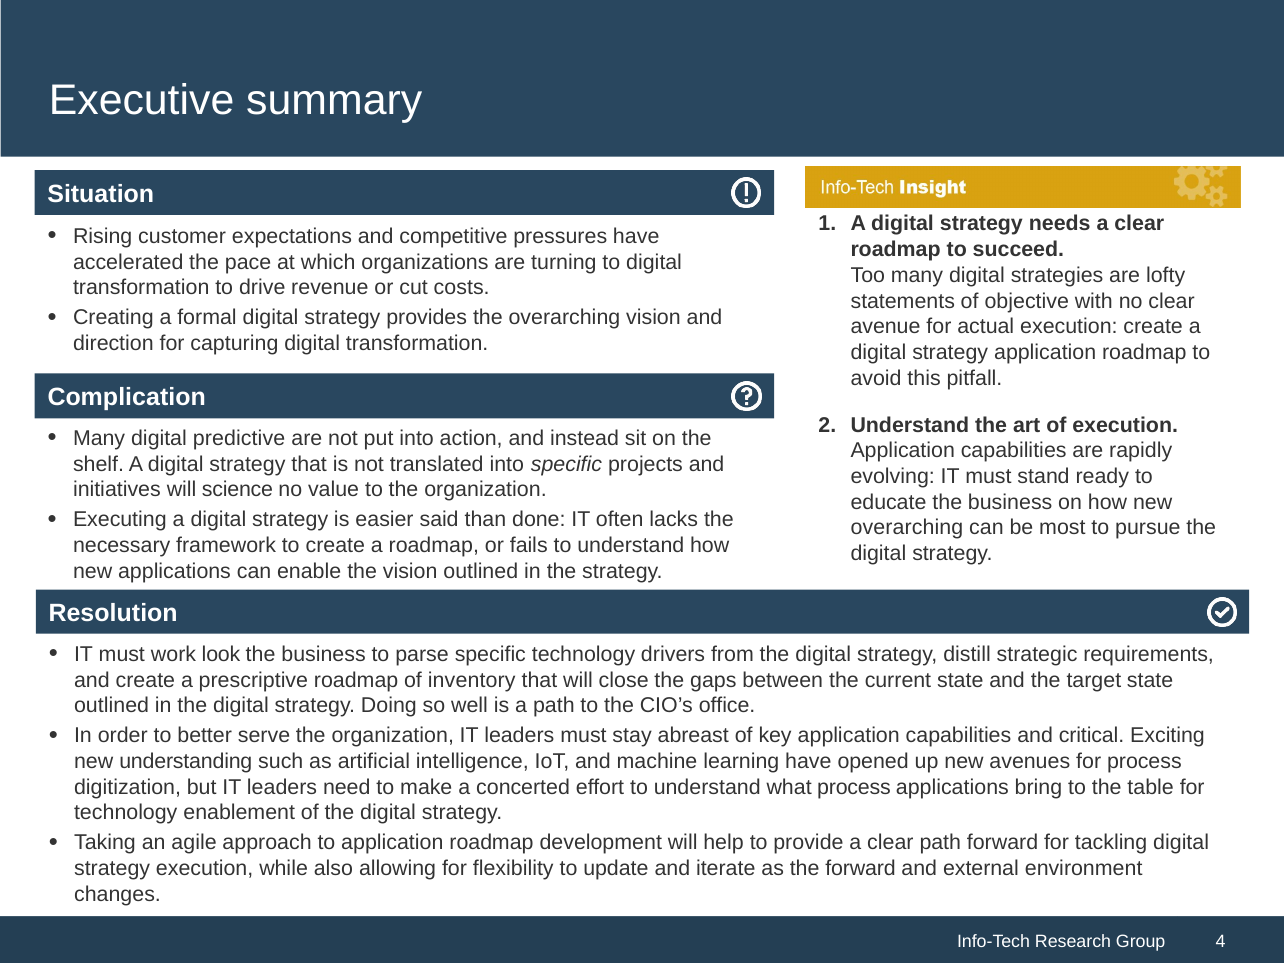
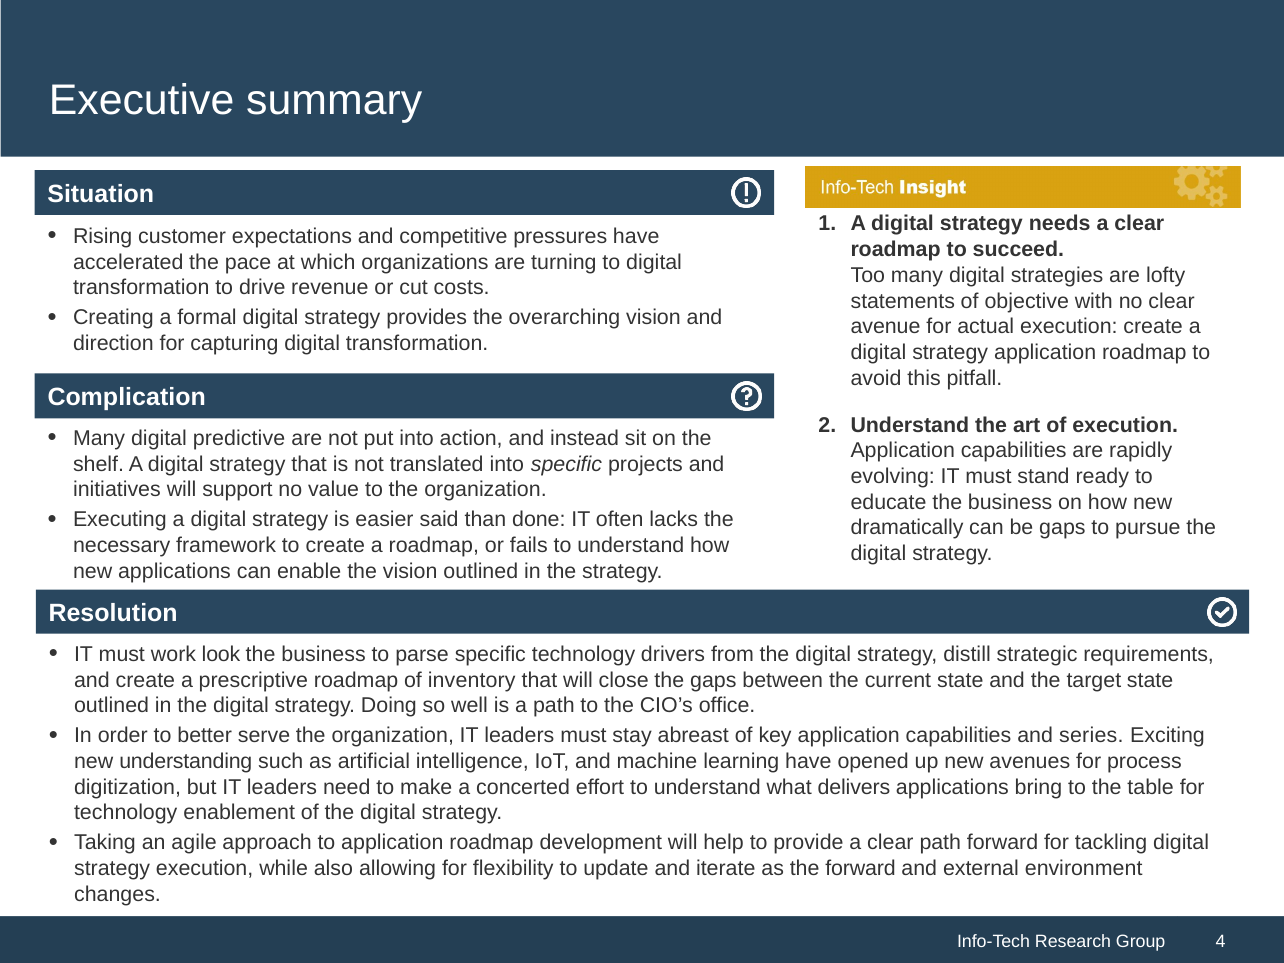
science: science -> support
overarching at (907, 528): overarching -> dramatically
be most: most -> gaps
critical: critical -> series
what process: process -> delivers
